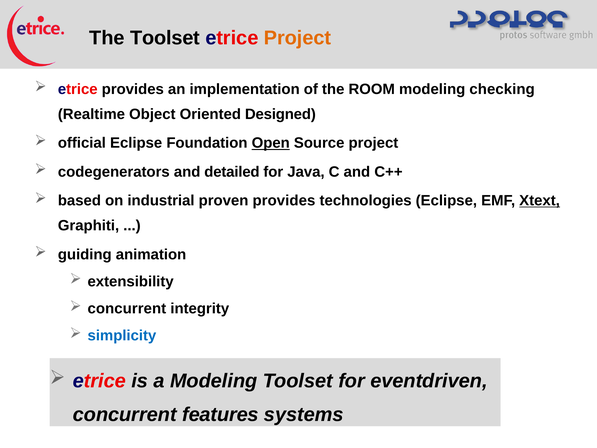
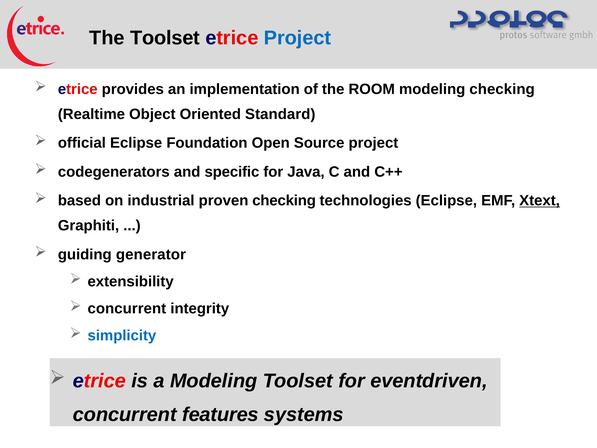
Project at (298, 38) colour: orange -> blue
Designed: Designed -> Standard
Open underline: present -> none
detailed: detailed -> specific
proven provides: provides -> checking
animation: animation -> generator
